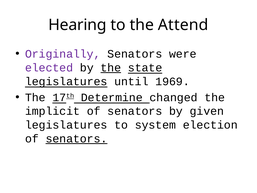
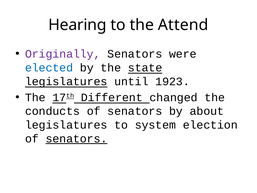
elected colour: purple -> blue
the at (111, 68) underline: present -> none
1969: 1969 -> 1923
Determine: Determine -> Different
implicit: implicit -> conducts
given: given -> about
